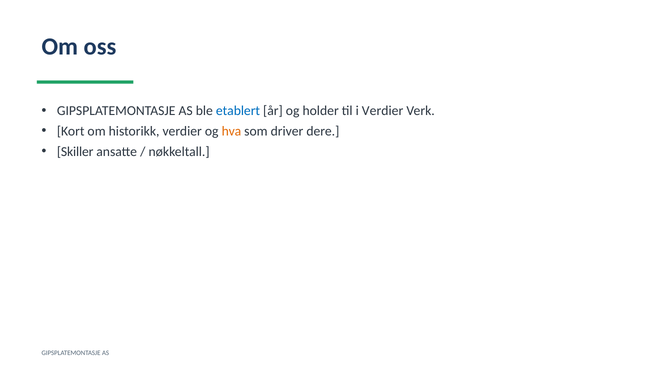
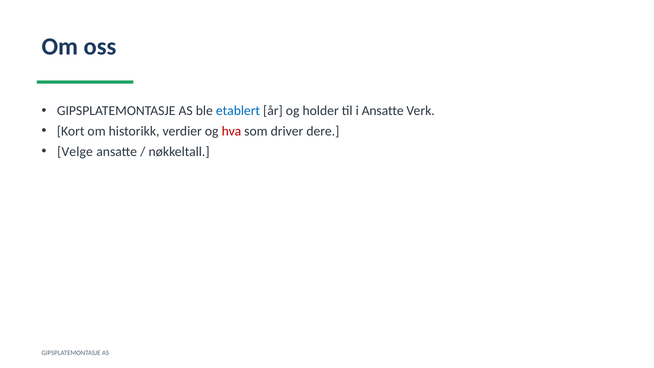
i Verdier: Verdier -> Ansatte
hva colour: orange -> red
Skiller: Skiller -> Velge
